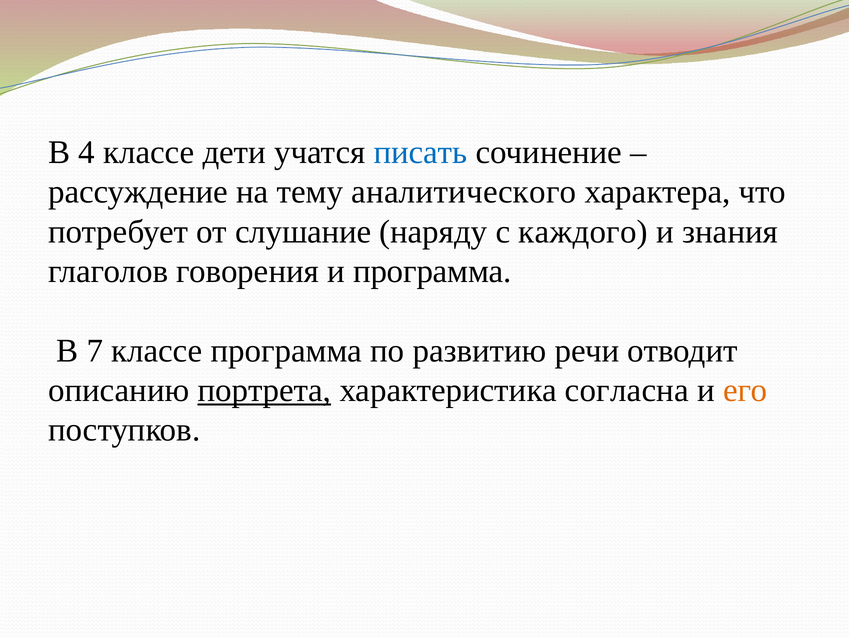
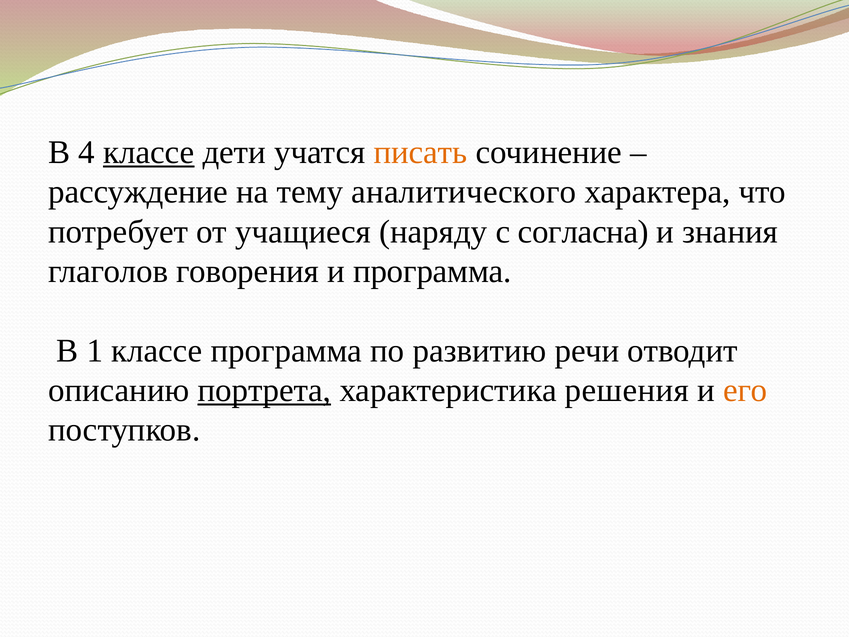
классе at (149, 152) underline: none -> present
писать colour: blue -> orange
слушание: слушание -> учащиеся
каждого: каждого -> согласна
7: 7 -> 1
согласна: согласна -> решения
